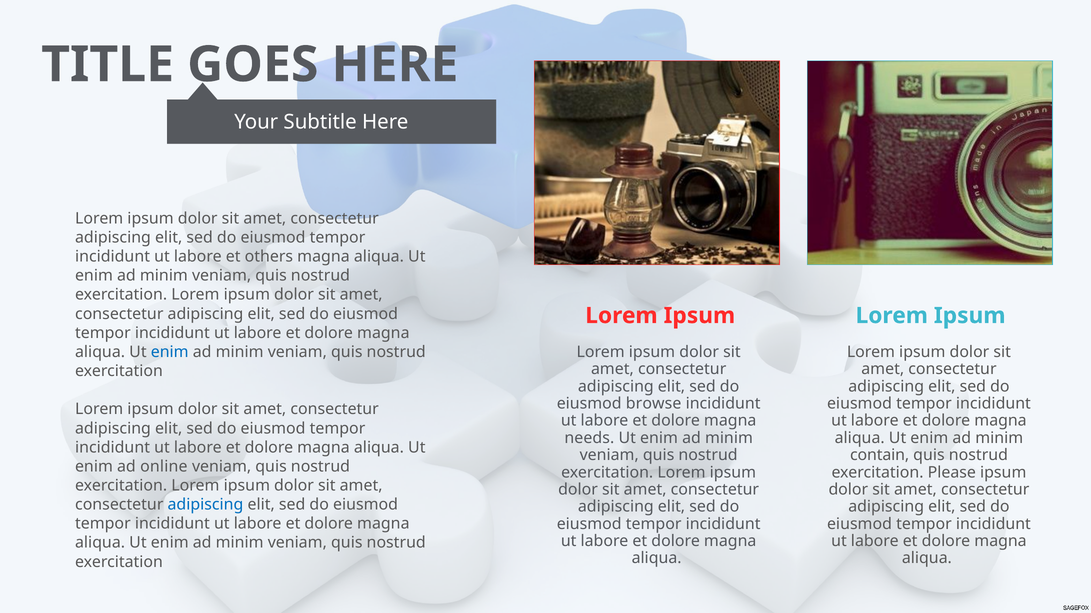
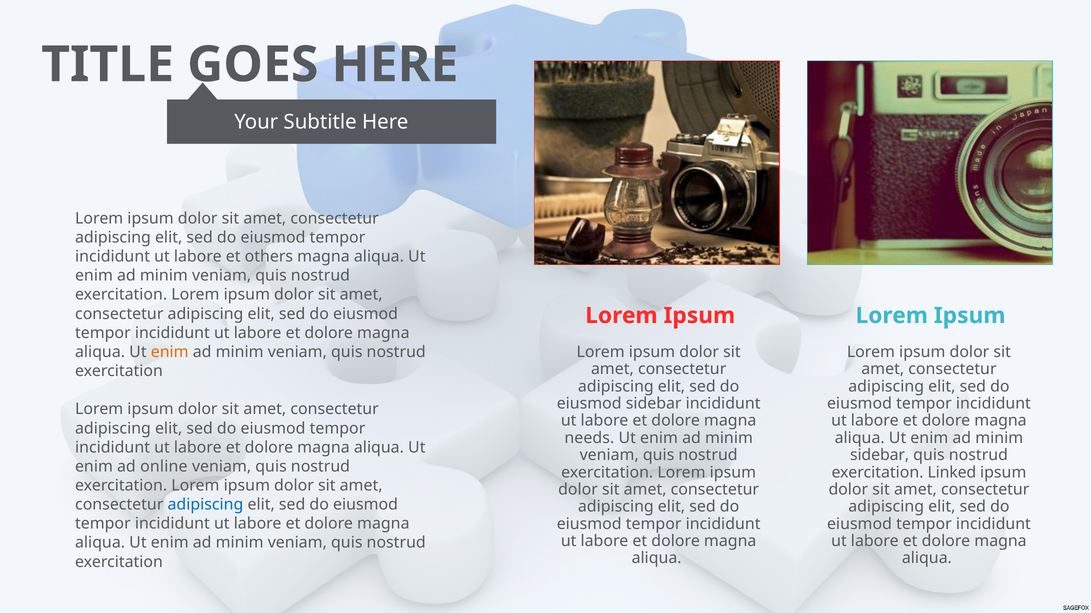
enim at (170, 352) colour: blue -> orange
eiusmod browse: browse -> sidebar
contain at (880, 456): contain -> sidebar
Please: Please -> Linked
